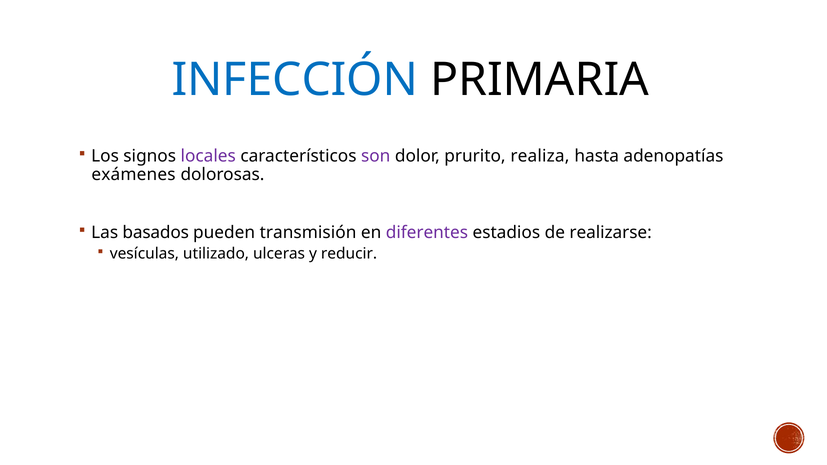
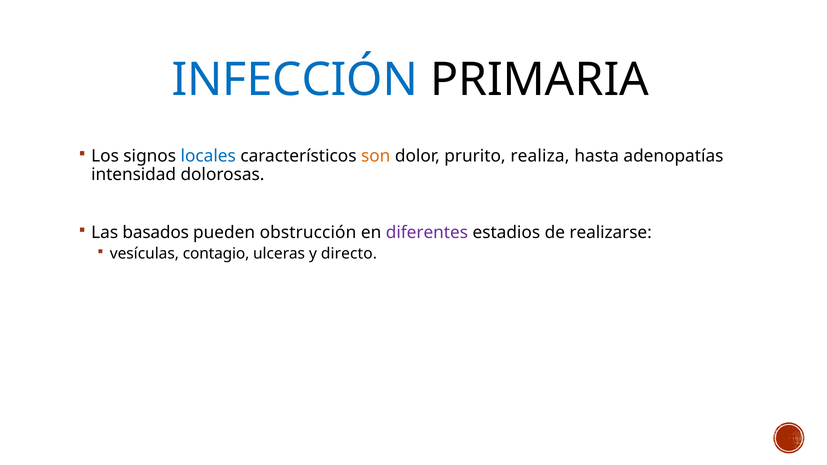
locales colour: purple -> blue
son colour: purple -> orange
exámenes: exámenes -> intensidad
transmisión: transmisión -> obstrucción
utilizado: utilizado -> contagio
reducir: reducir -> directo
